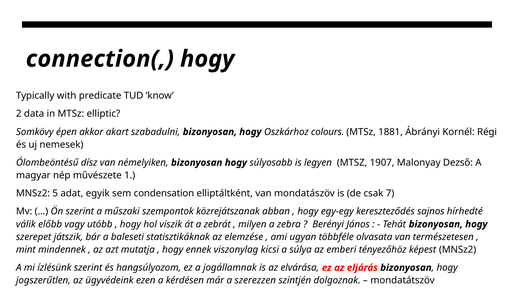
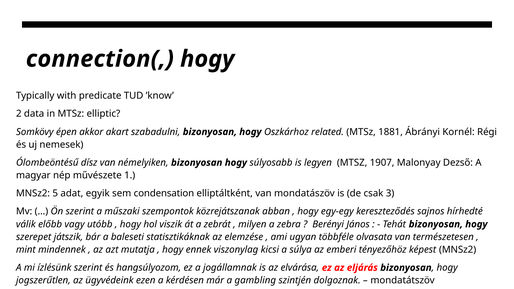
colours: colours -> related
7: 7 -> 3
szerezzen: szerezzen -> gambling
